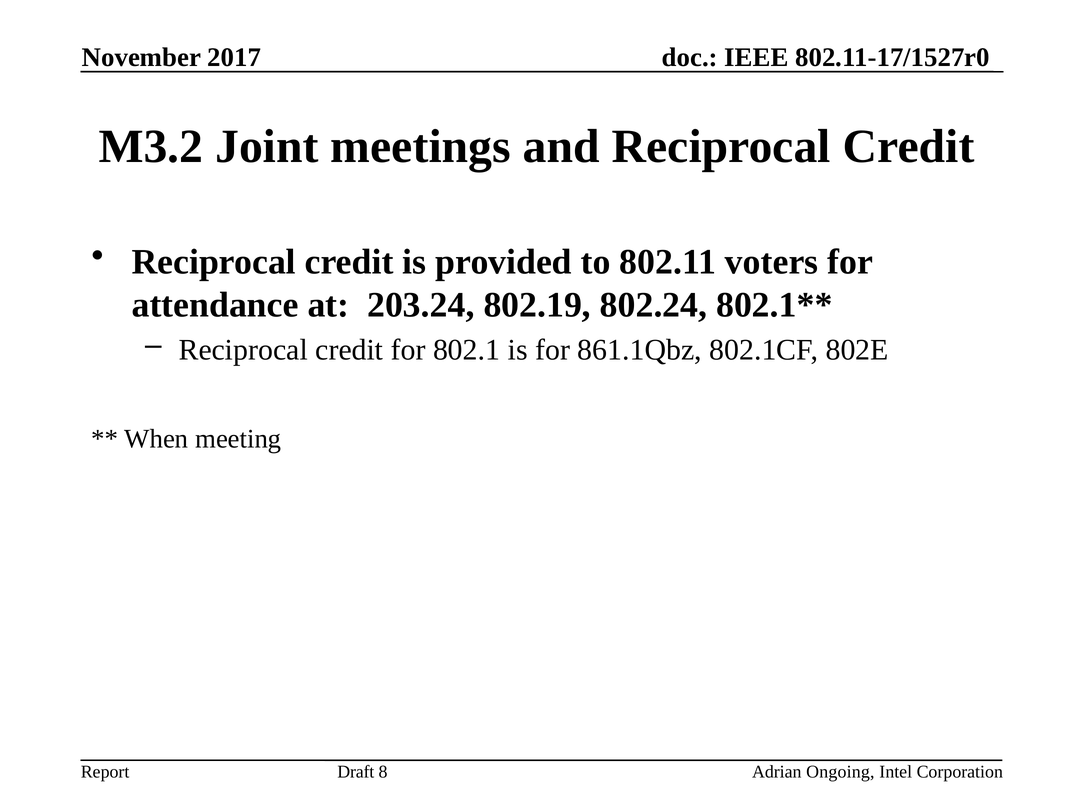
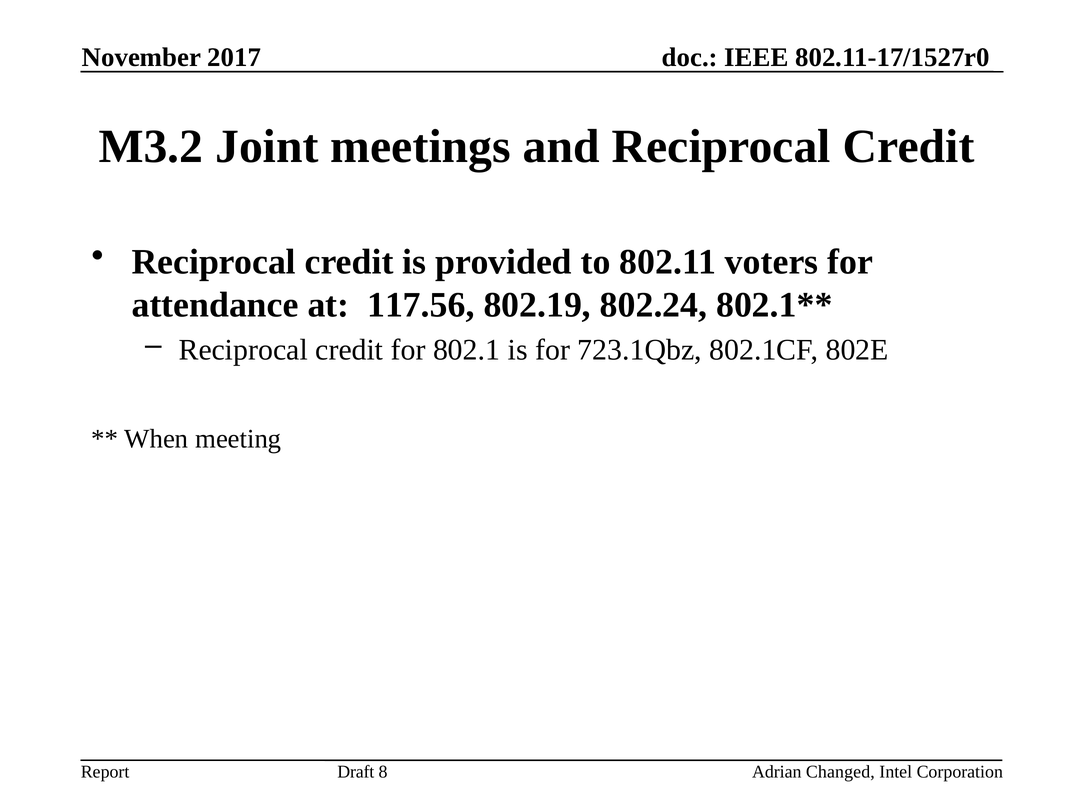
203.24: 203.24 -> 117.56
861.1Qbz: 861.1Qbz -> 723.1Qbz
Ongoing: Ongoing -> Changed
